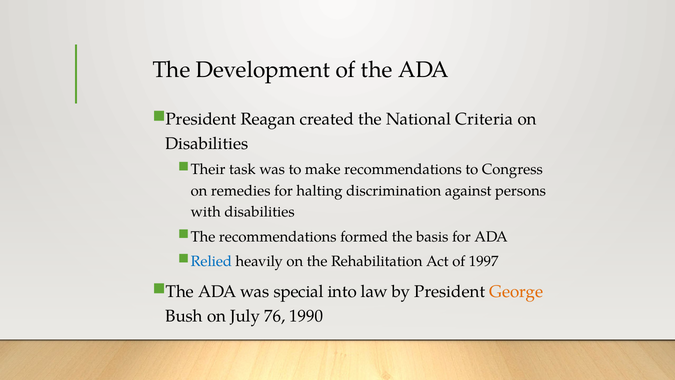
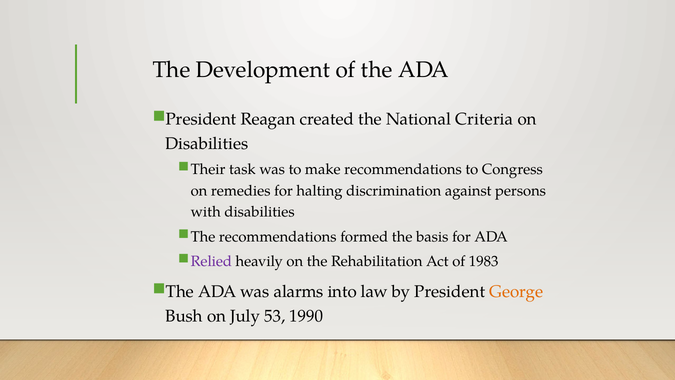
Relied colour: blue -> purple
1997: 1997 -> 1983
special: special -> alarms
76: 76 -> 53
